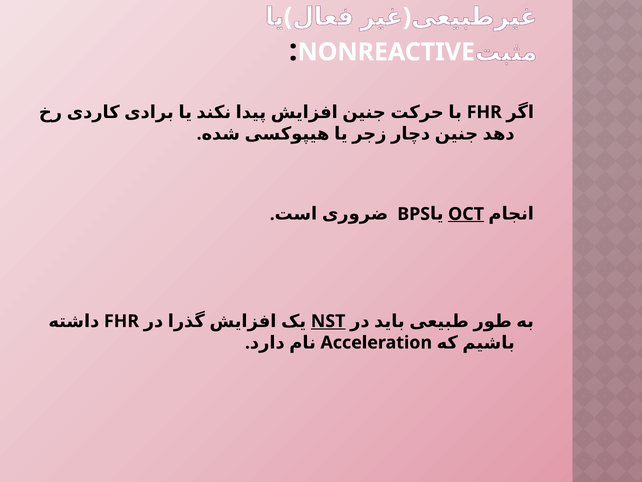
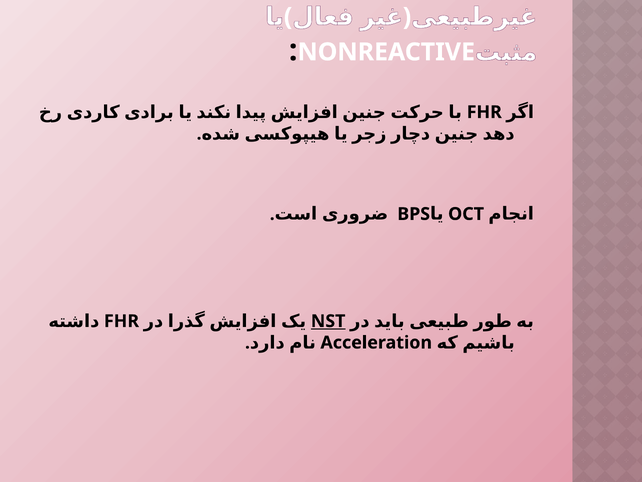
OCT underline: present -> none
